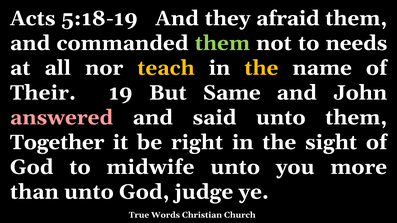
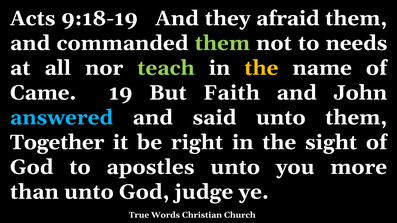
5:18-19: 5:18-19 -> 9:18-19
teach colour: yellow -> light green
Their: Their -> Came
Same: Same -> Faith
answered colour: pink -> light blue
midwife: midwife -> apostles
